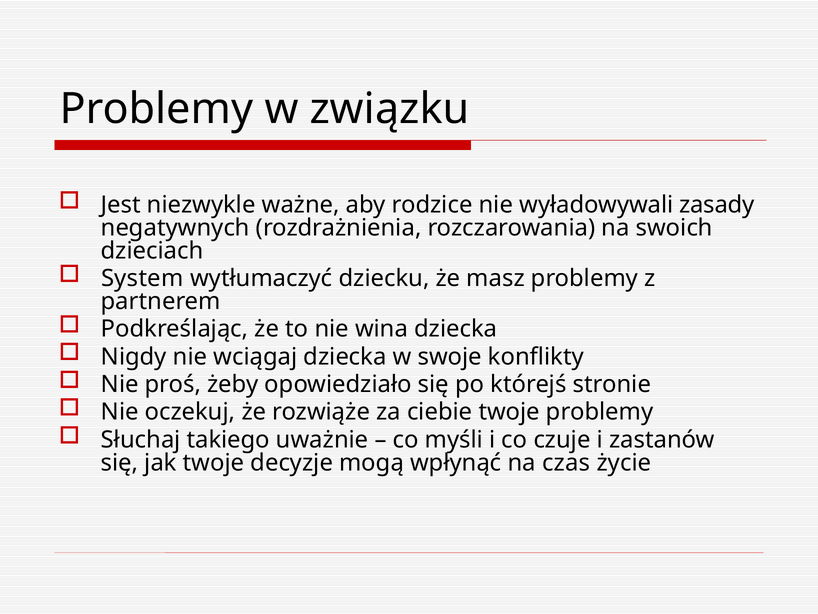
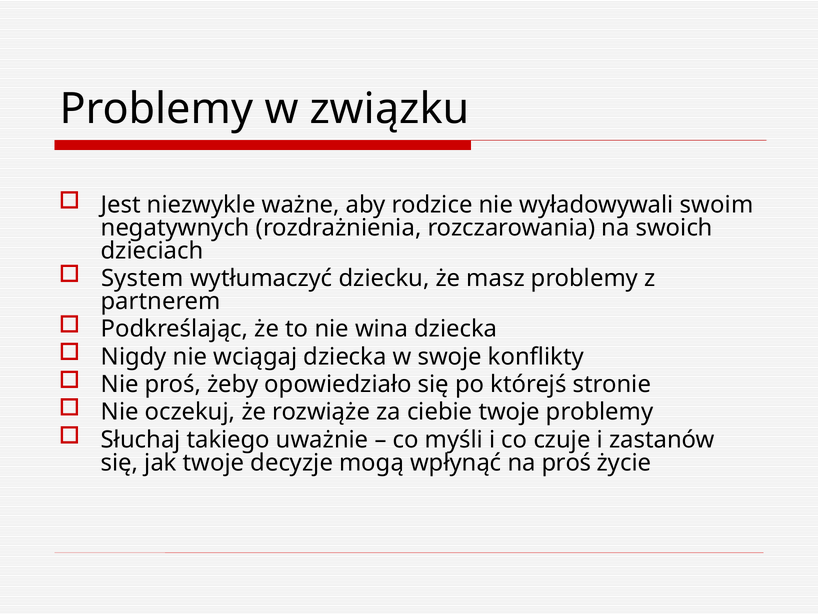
zasady: zasady -> swoim
na czas: czas -> proś
